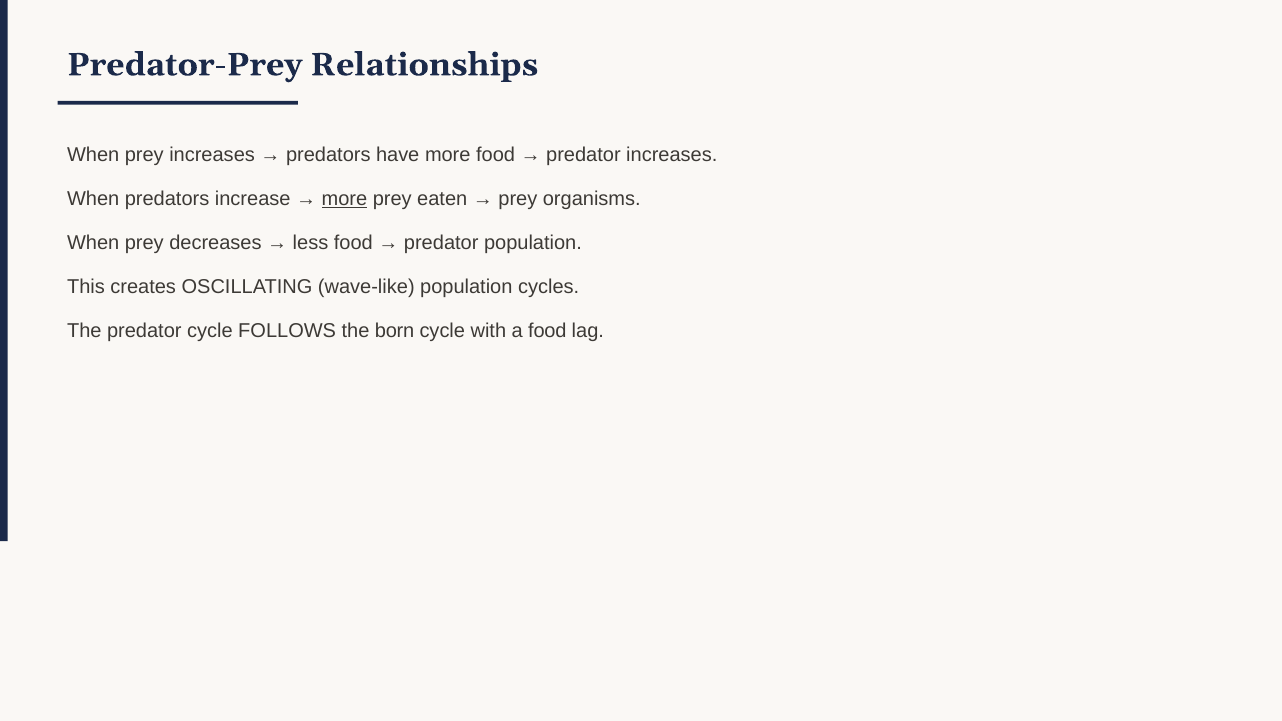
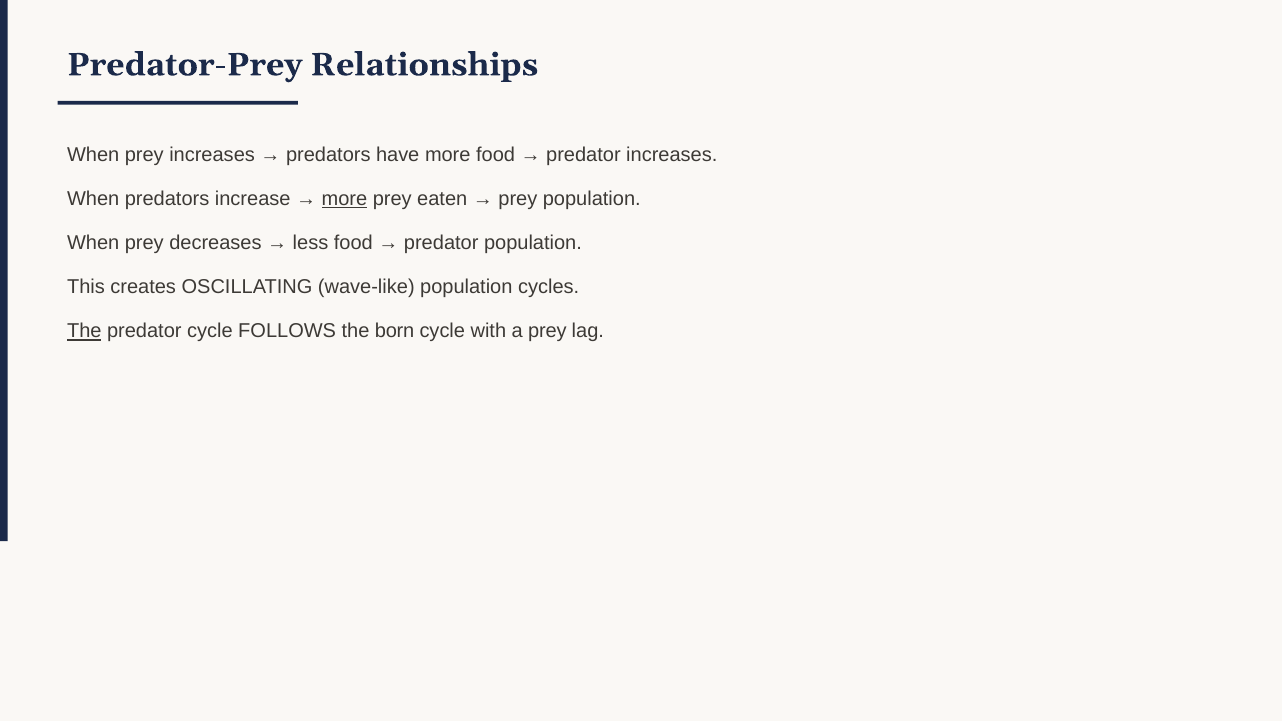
prey organisms: organisms -> population
The at (84, 331) underline: none -> present
a food: food -> prey
